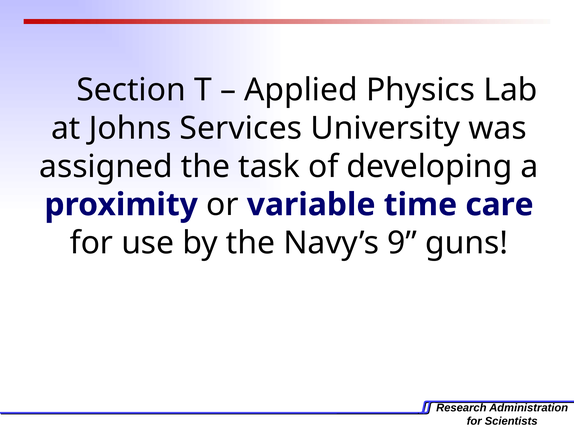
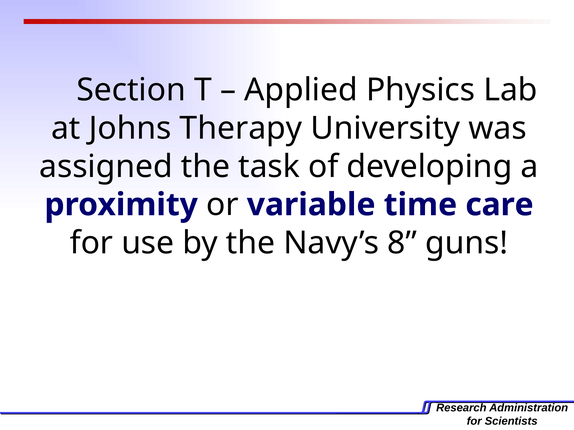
Services: Services -> Therapy
9: 9 -> 8
